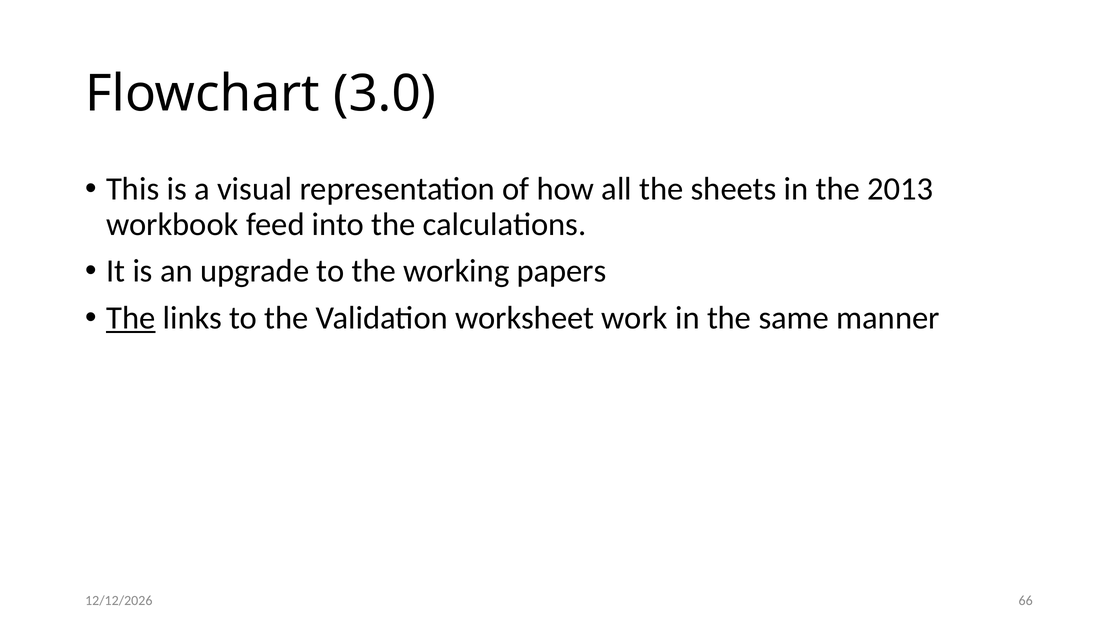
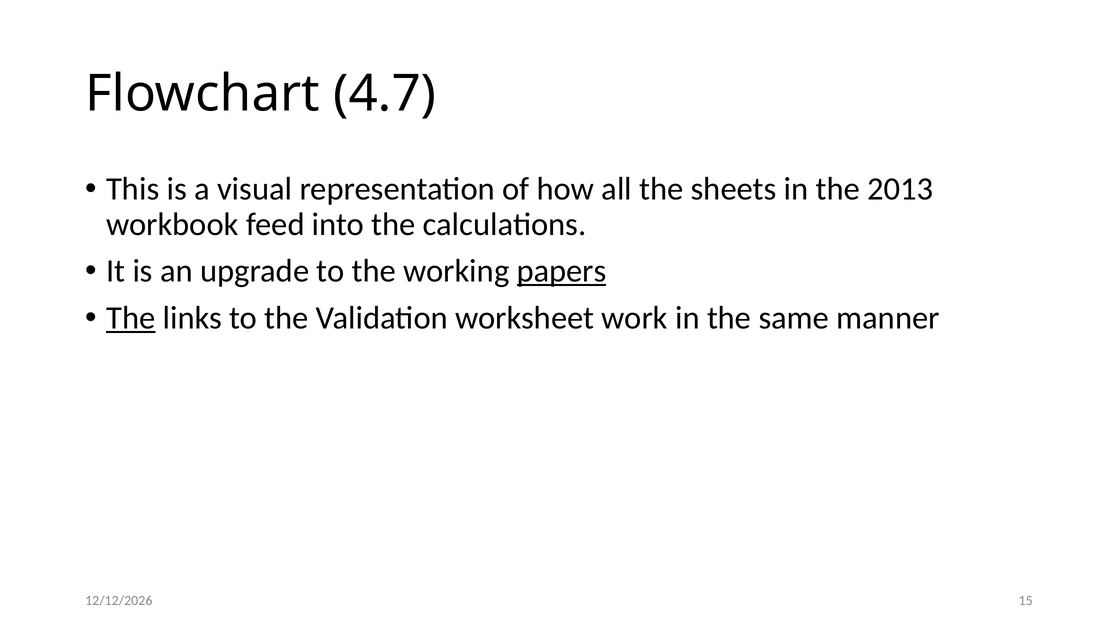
3.0: 3.0 -> 4.7
papers underline: none -> present
66: 66 -> 15
